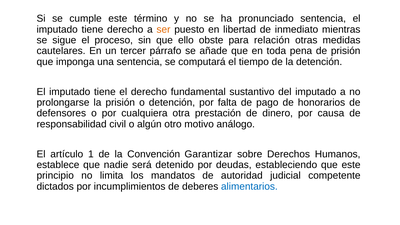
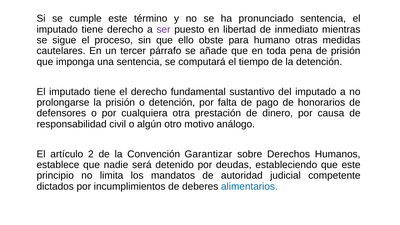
ser colour: orange -> purple
relación: relación -> humano
1: 1 -> 2
